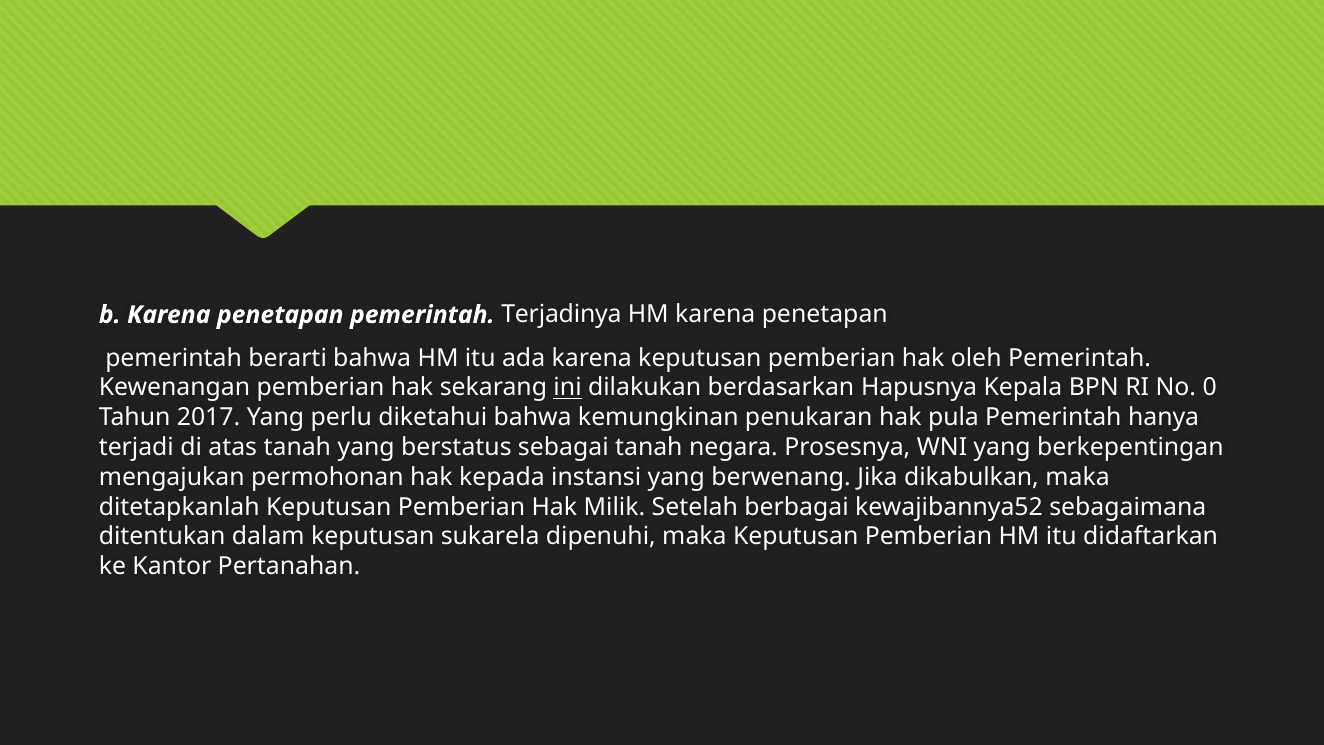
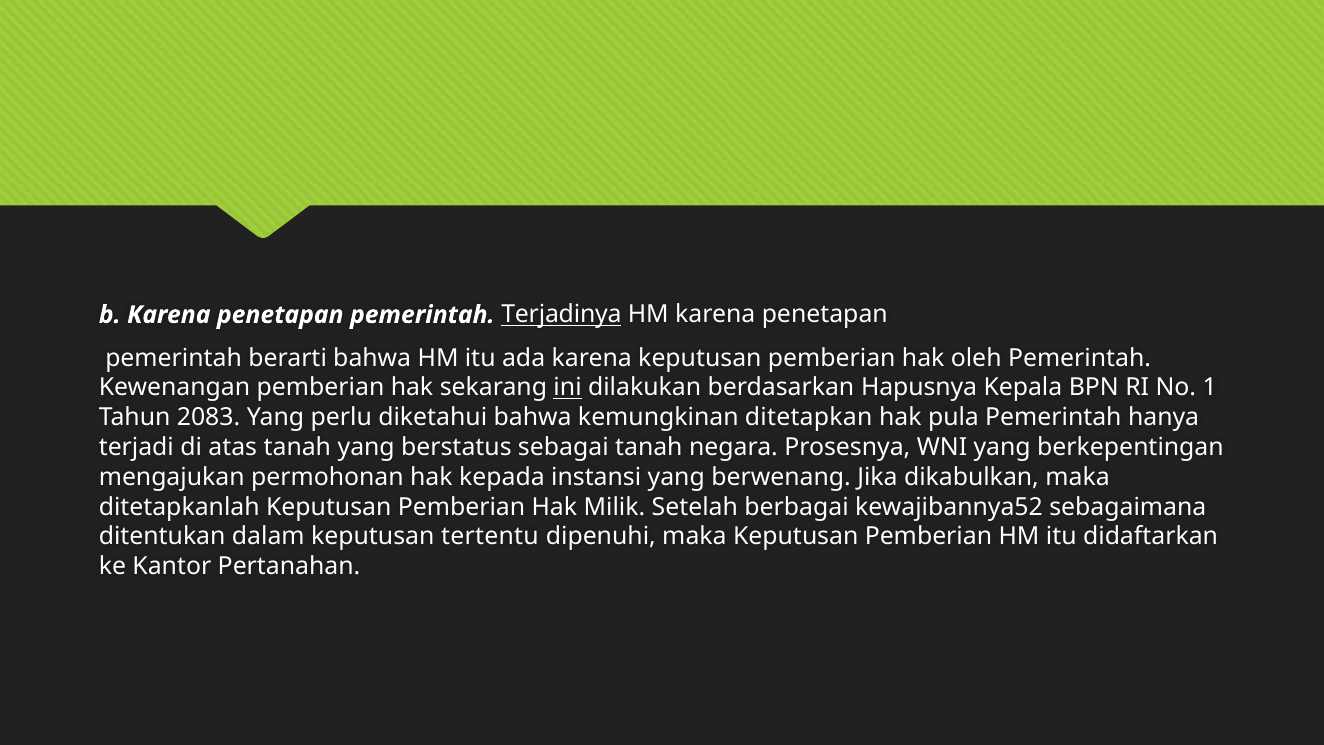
Terjadinya underline: none -> present
0: 0 -> 1
2017: 2017 -> 2083
penukaran: penukaran -> ditetapkan
sukarela: sukarela -> tertentu
